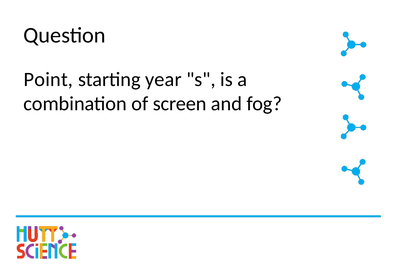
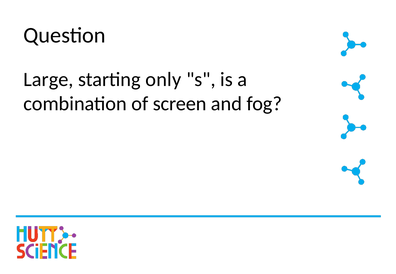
Point: Point -> Large
year: year -> only
